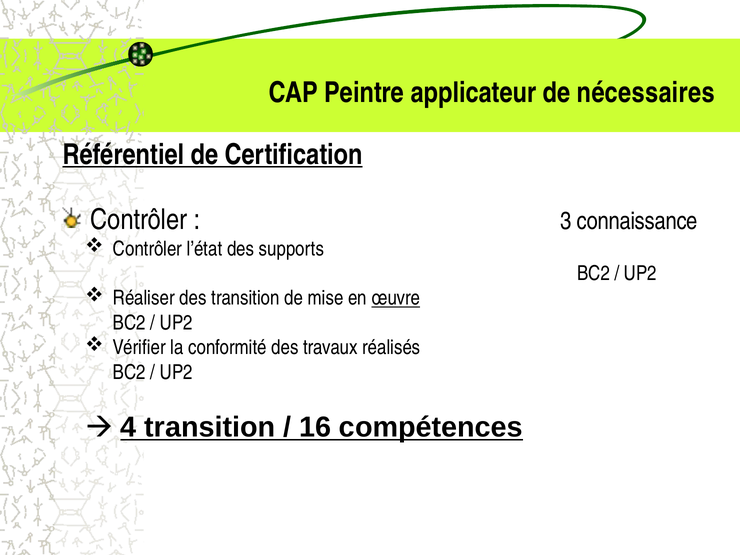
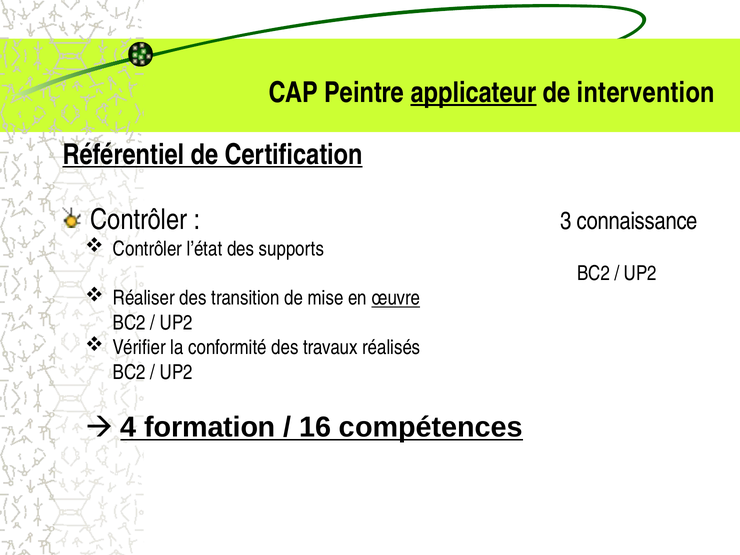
applicateur underline: none -> present
nécessaires: nécessaires -> intervention
4 transition: transition -> formation
